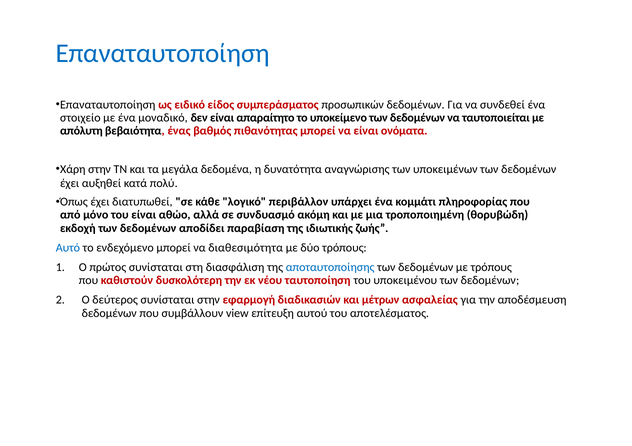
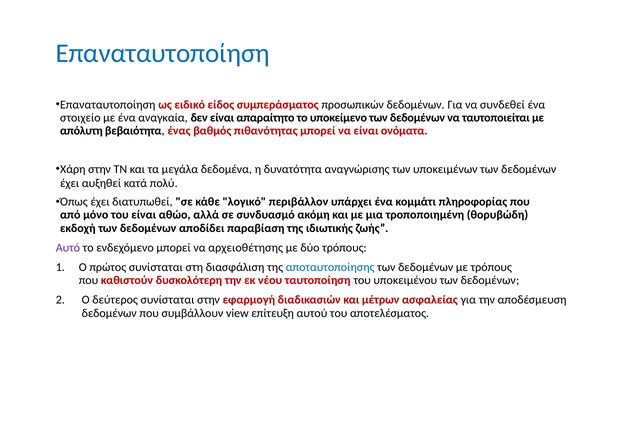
μοναδικό: μοναδικό -> αναγκαία
Αυτό colour: blue -> purple
διαθεσιμότητα: διαθεσιμότητα -> αρχειοθέτησης
